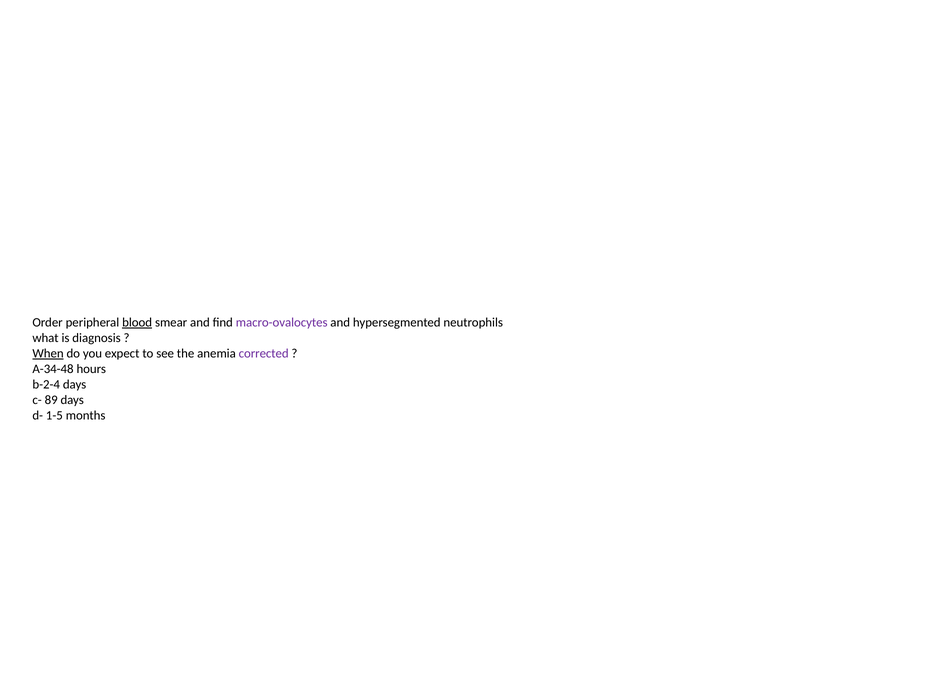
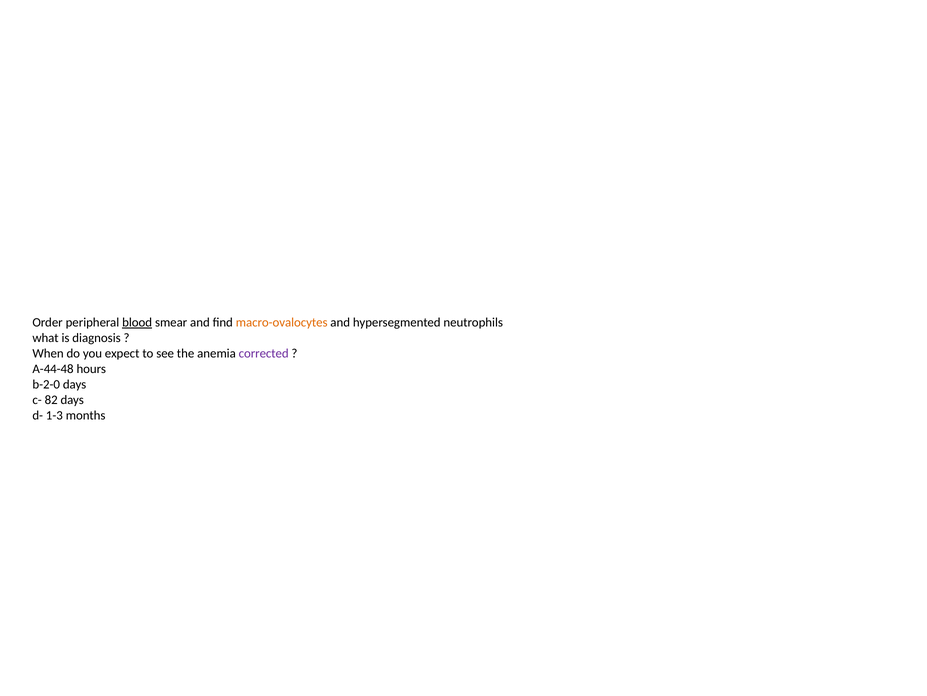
macro-ovalocytes colour: purple -> orange
When underline: present -> none
A-34-48: A-34-48 -> A-44-48
b-2-4: b-2-4 -> b-2-0
89: 89 -> 82
1-5: 1-5 -> 1-3
